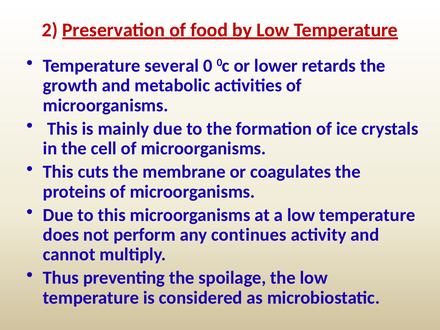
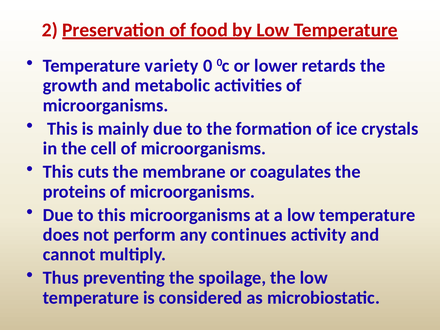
several: several -> variety
